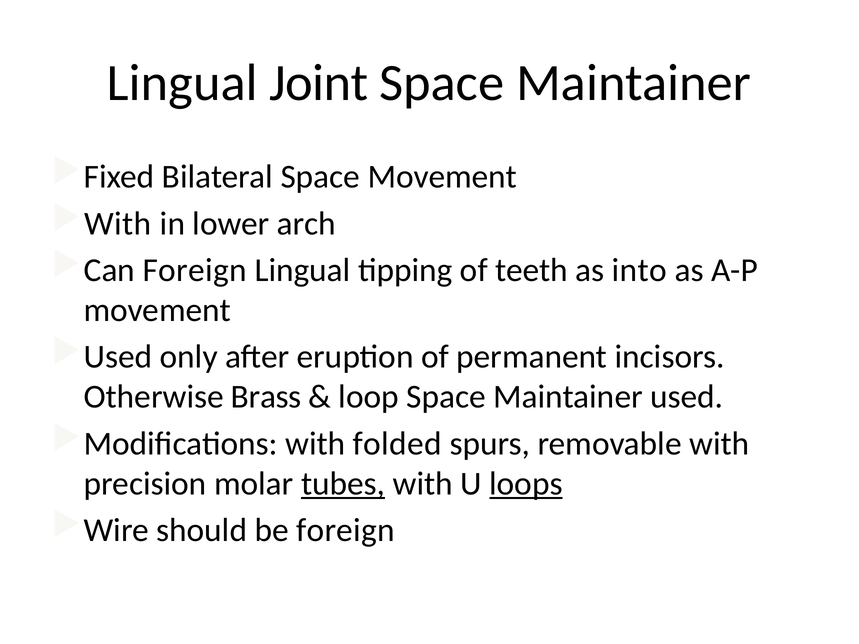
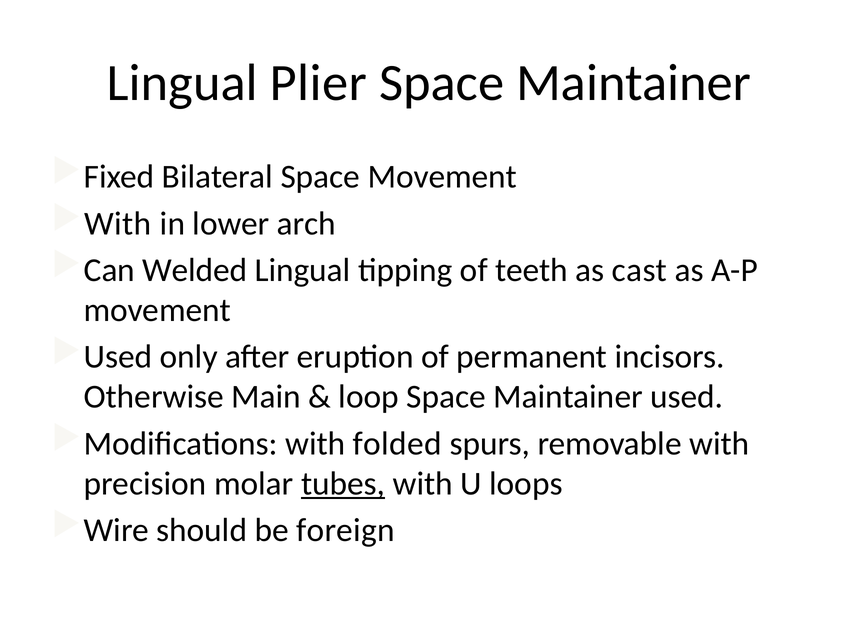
Joint: Joint -> Plier
Can Foreign: Foreign -> Welded
into: into -> cast
Brass: Brass -> Main
loops underline: present -> none
